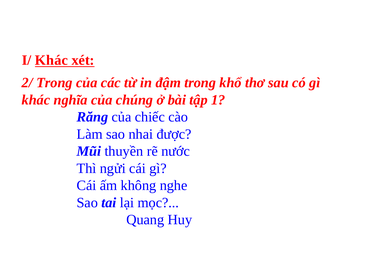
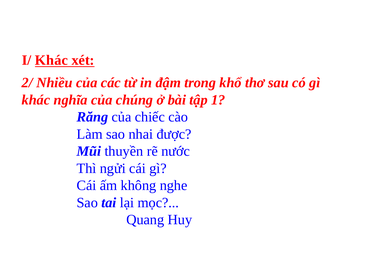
2/ Trong: Trong -> Nhiều
